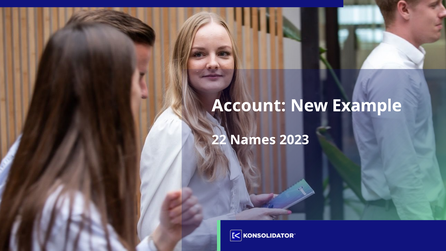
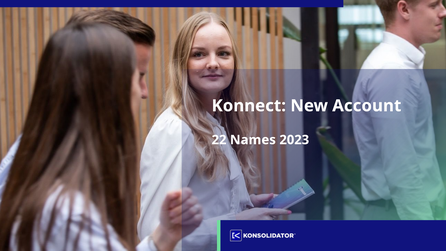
Account: Account -> Konnect
Example: Example -> Account
